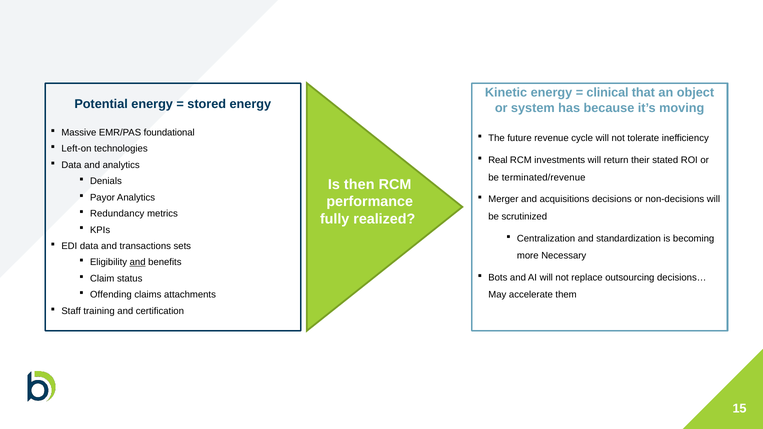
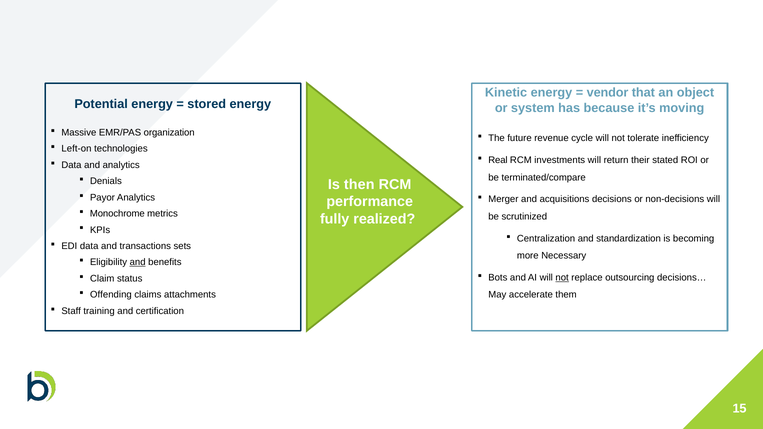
clinical: clinical -> vendor
foundational: foundational -> organization
terminated/revenue: terminated/revenue -> terminated/compare
Redundancy: Redundancy -> Monochrome
not at (562, 278) underline: none -> present
